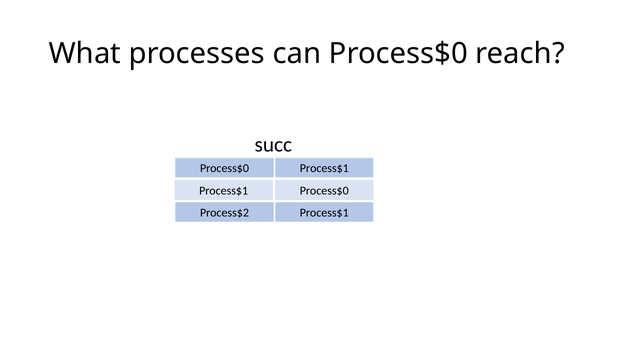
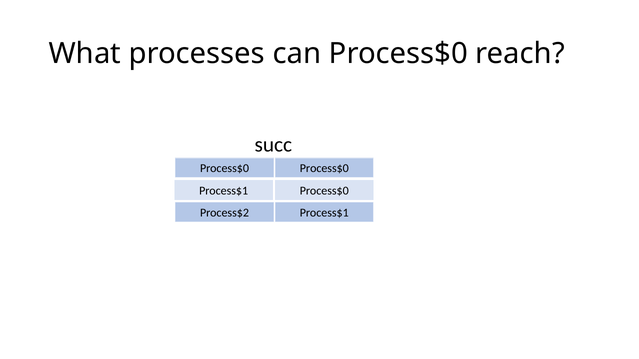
Process$1 at (324, 169): Process$1 -> Process$0
